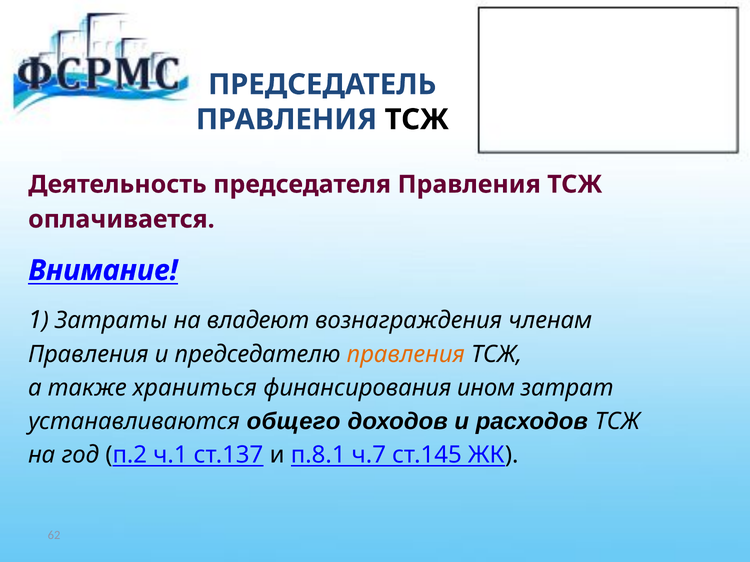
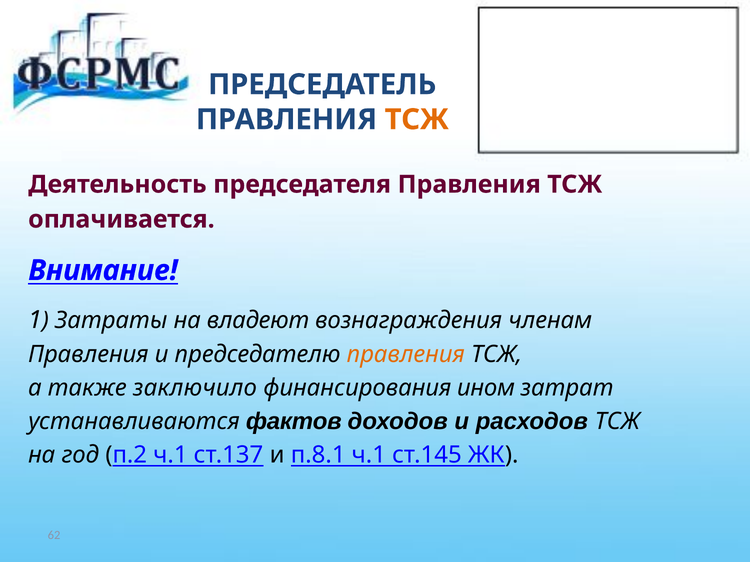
ТСЖ at (417, 120) colour: black -> orange
храниться: храниться -> заключило
общего: общего -> фактов
п.8.1 ч.7: ч.7 -> ч.1
